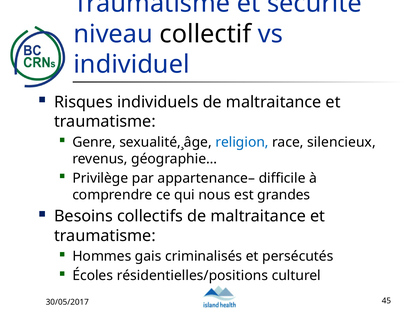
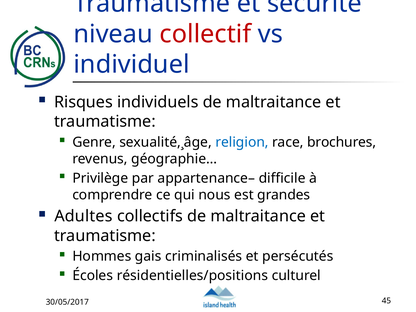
collectif colour: black -> red
silencieux: silencieux -> brochures
Besoins: Besoins -> Adultes
